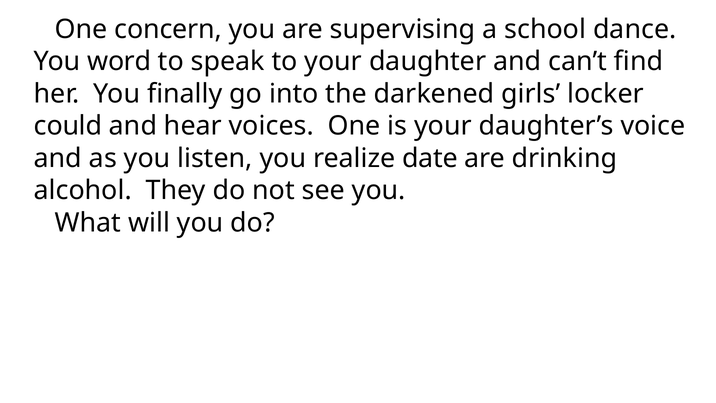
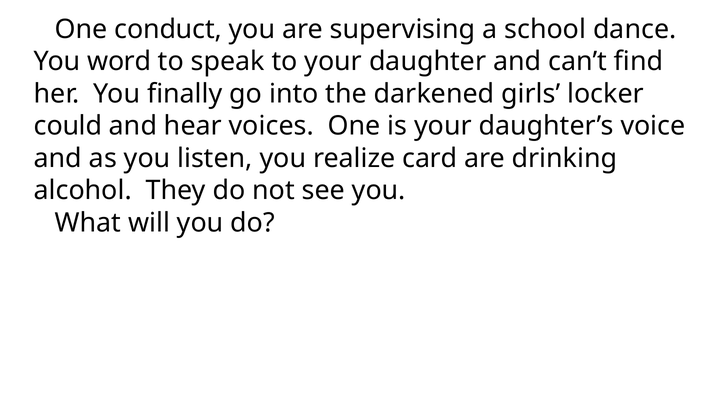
concern: concern -> conduct
date: date -> card
